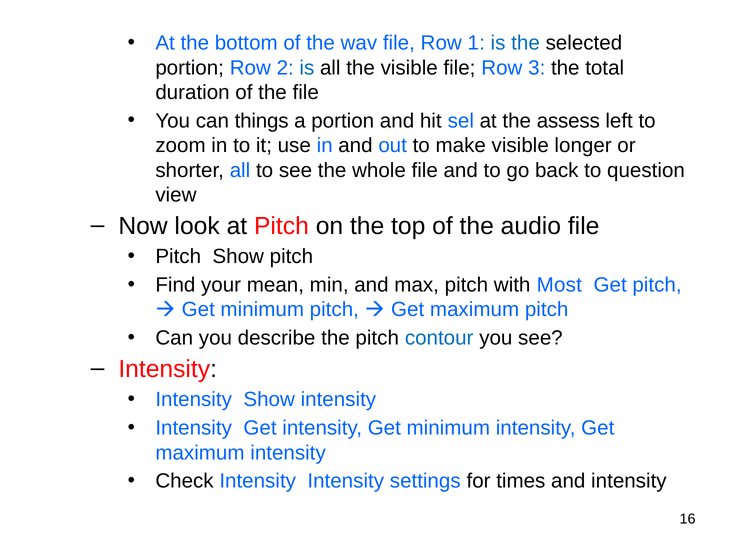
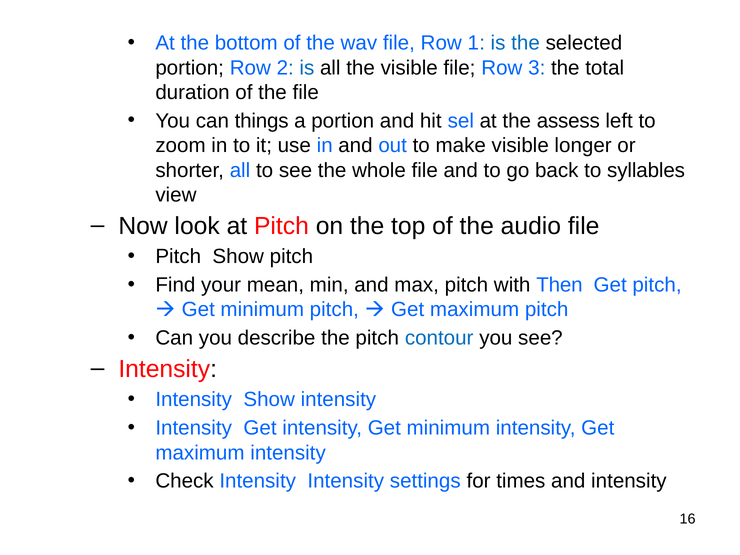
question: question -> syllables
Most: Most -> Then
